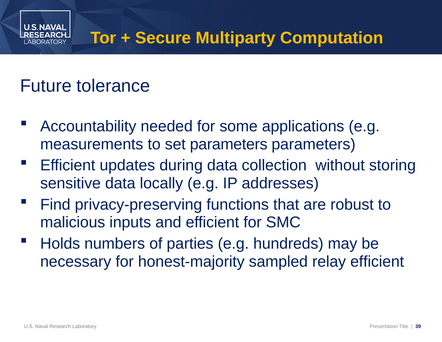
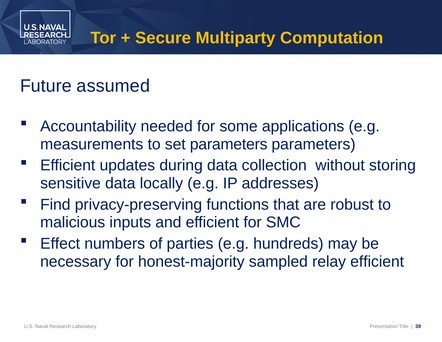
tolerance: tolerance -> assumed
Holds: Holds -> Effect
